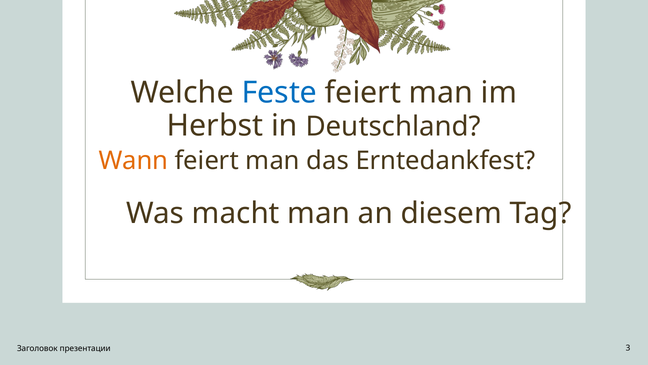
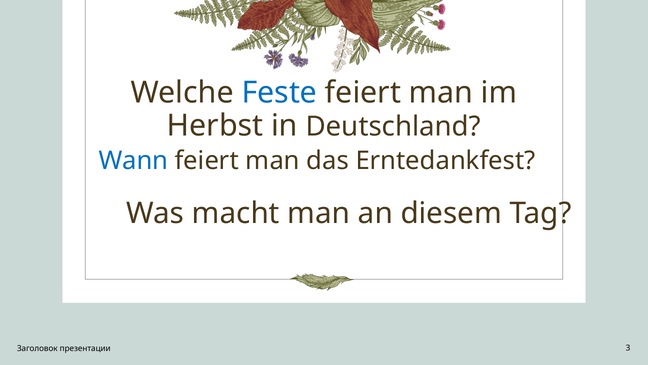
Wann colour: orange -> blue
